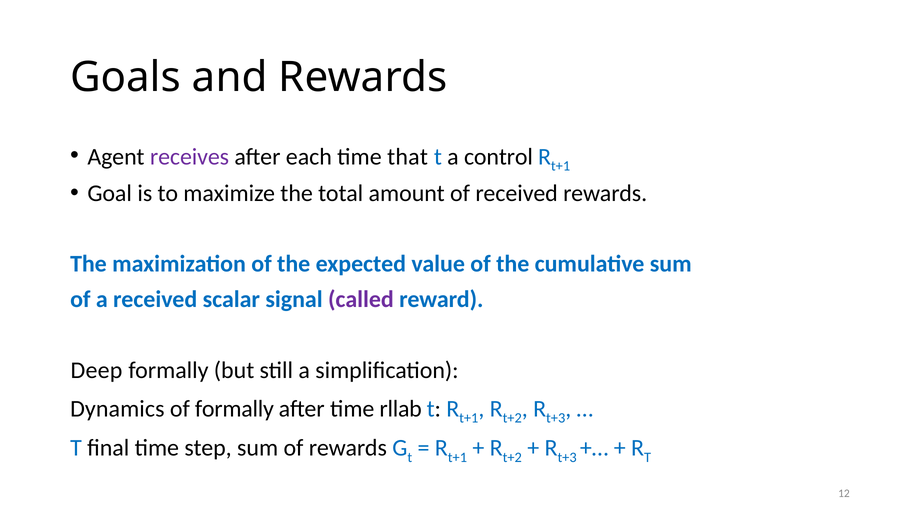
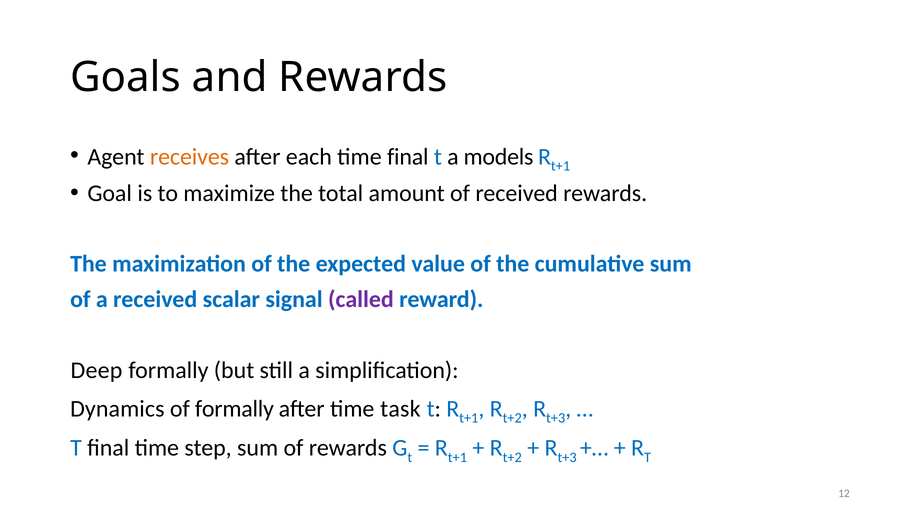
receives colour: purple -> orange
time that: that -> final
control: control -> models
rllab: rllab -> task
